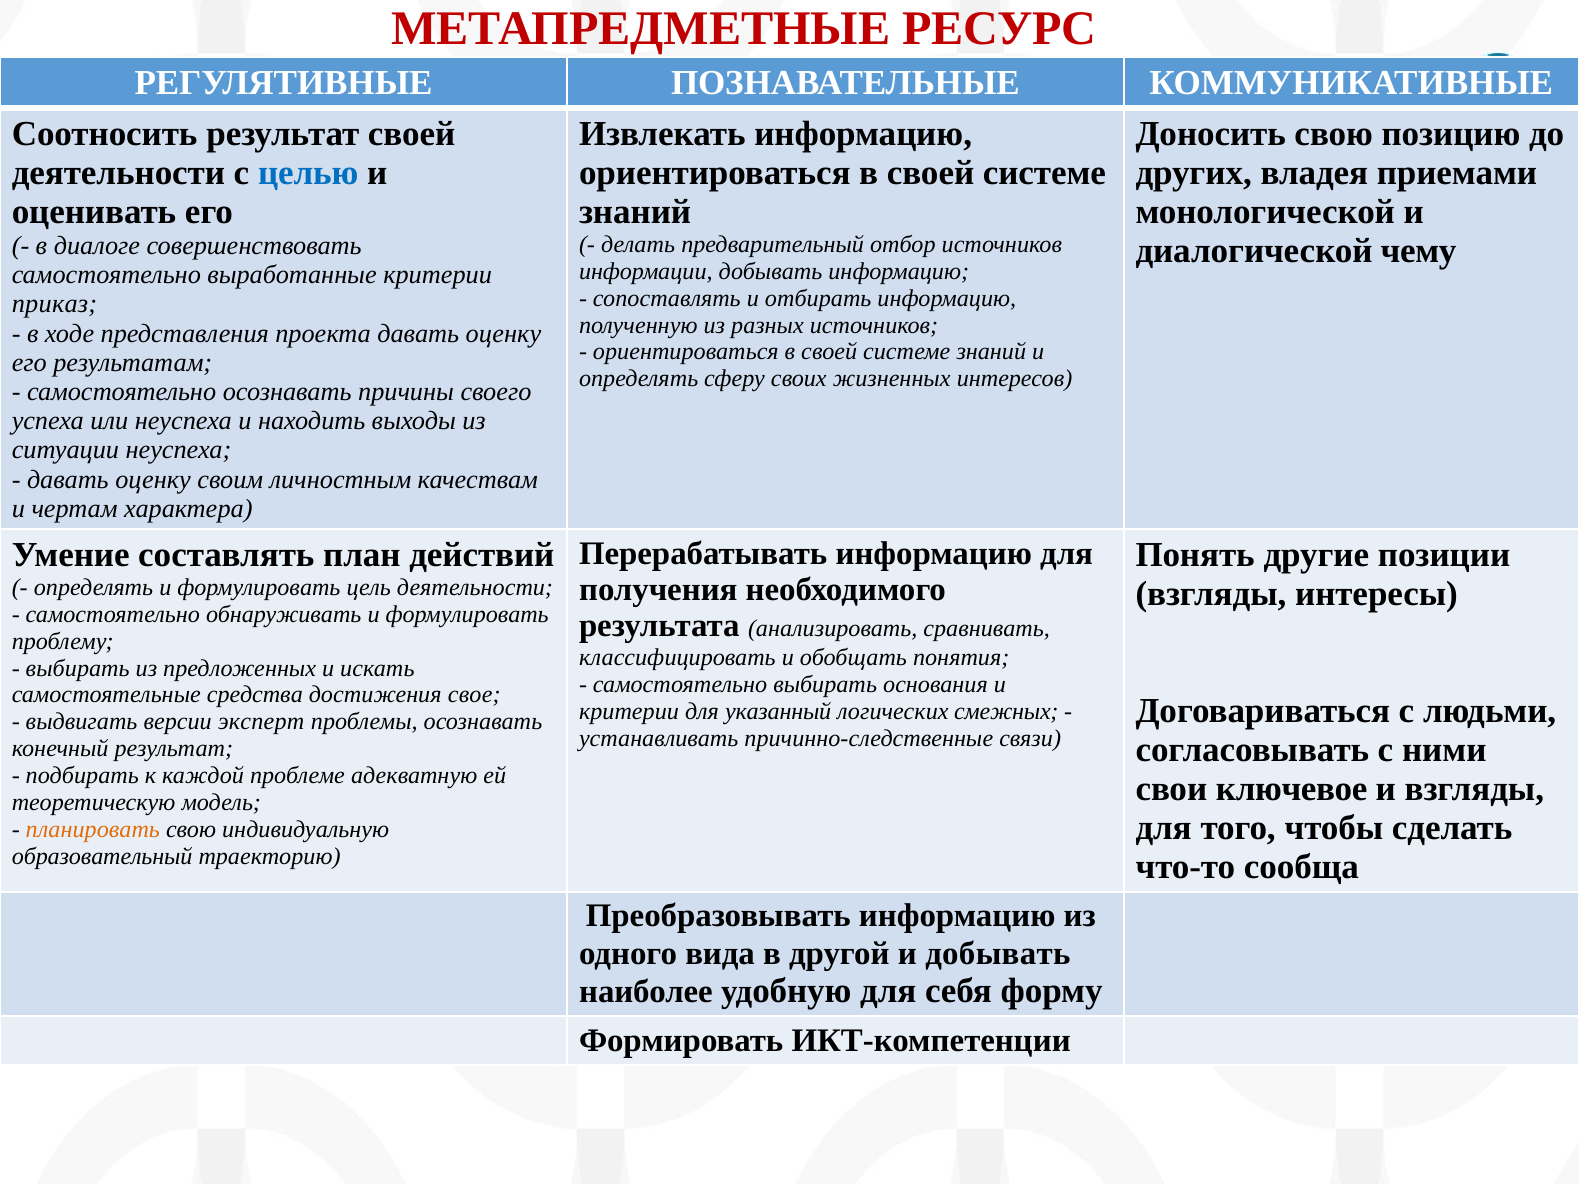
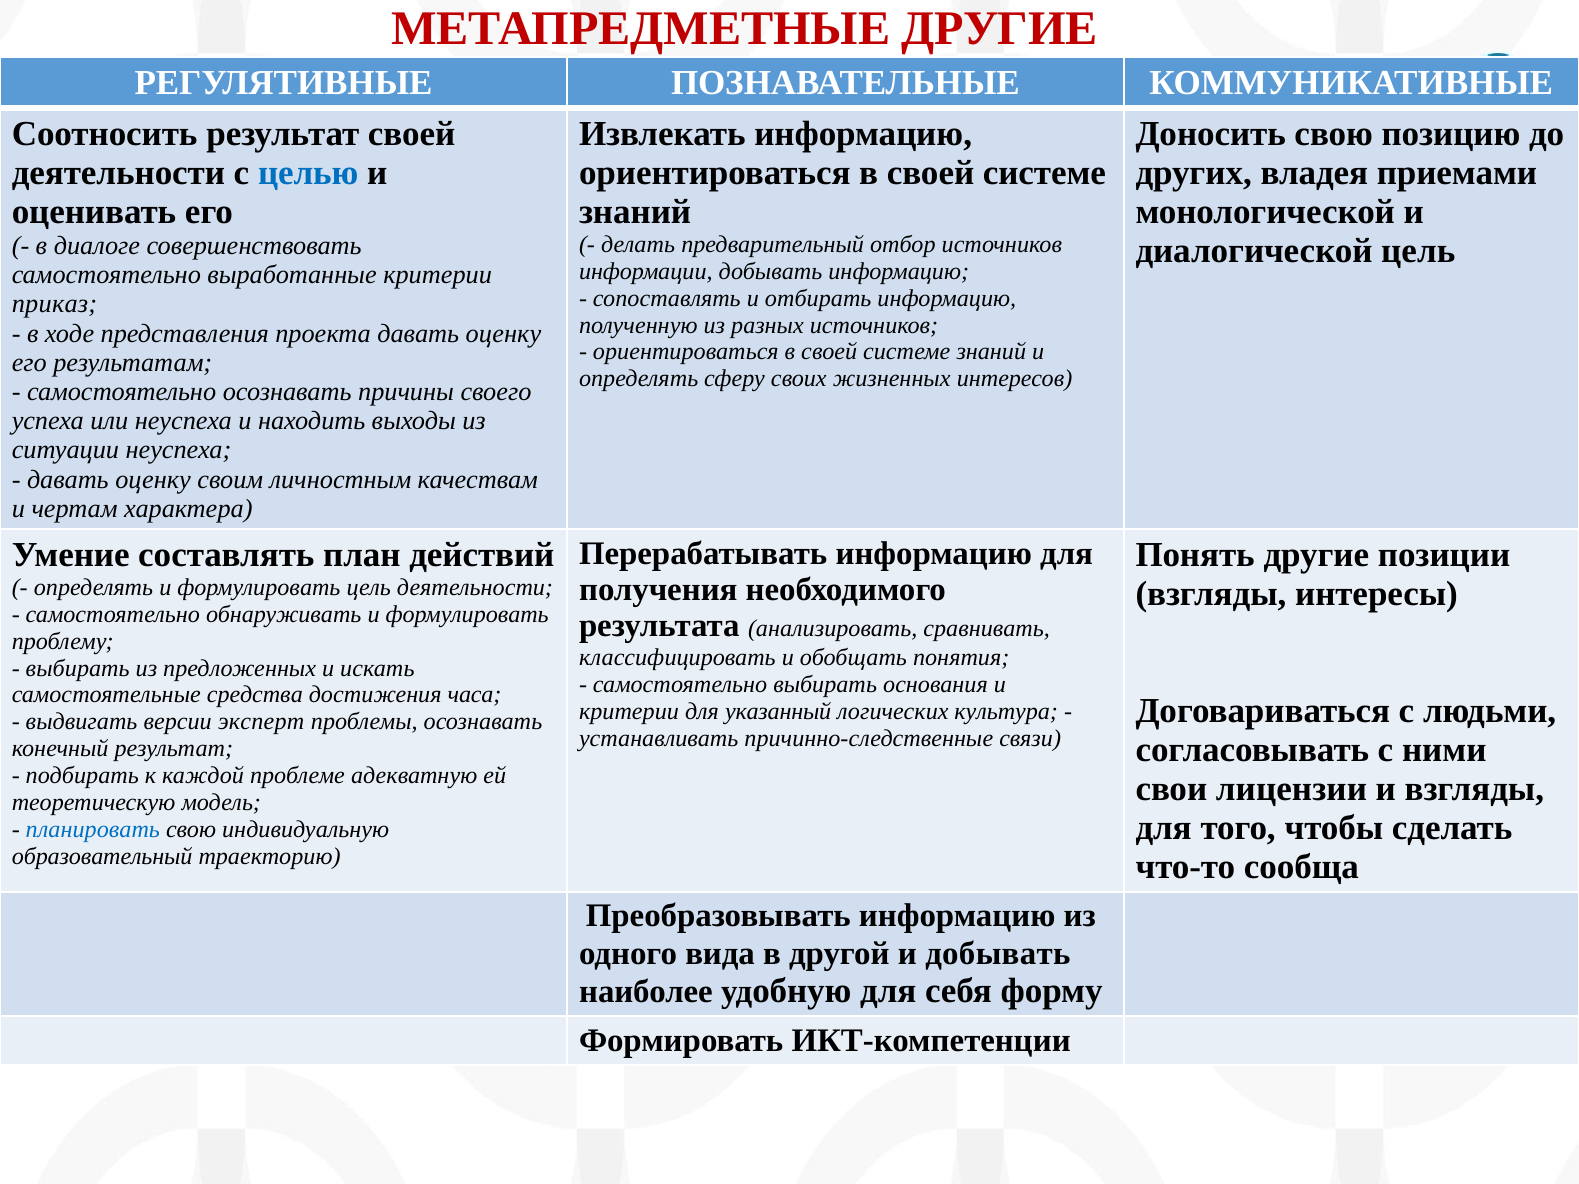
МЕТАПРЕДМЕТНЫЕ РЕСУРС: РЕСУРС -> ДРУГИЕ
диалогической чему: чему -> цель
свое: свое -> часа
смежных: смежных -> культура
ключевое: ключевое -> лицензии
планировать colour: orange -> blue
